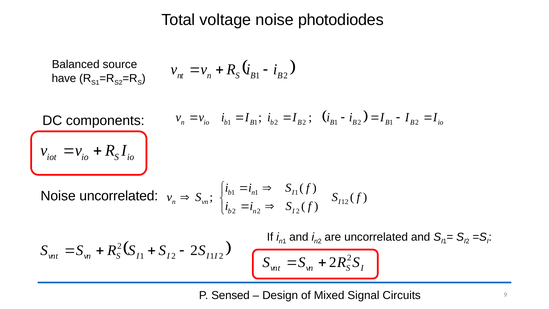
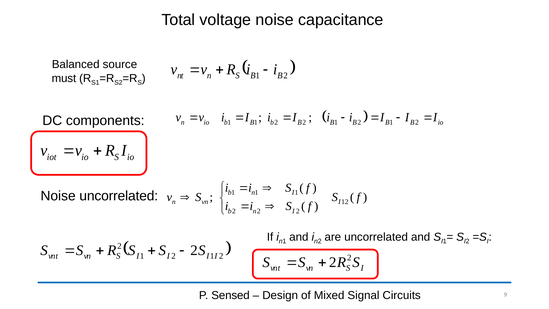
photodiodes: photodiodes -> capacitance
have: have -> must
